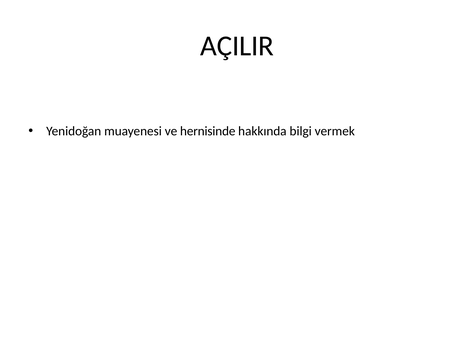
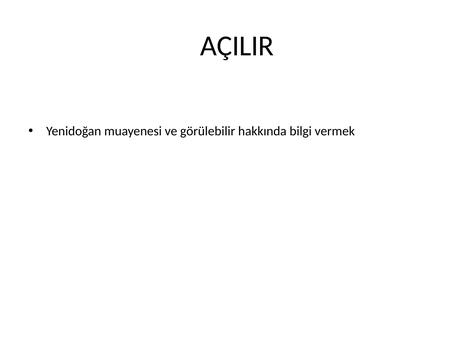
hernisinde: hernisinde -> görülebilir
